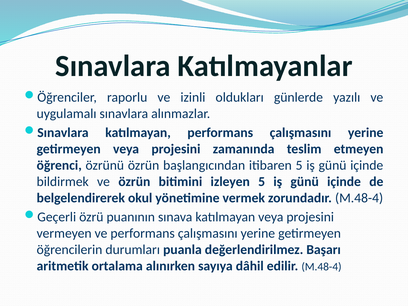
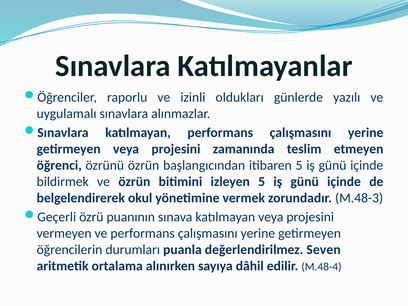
zorundadır M.48-4: M.48-4 -> M.48-3
Başarı: Başarı -> Seven
